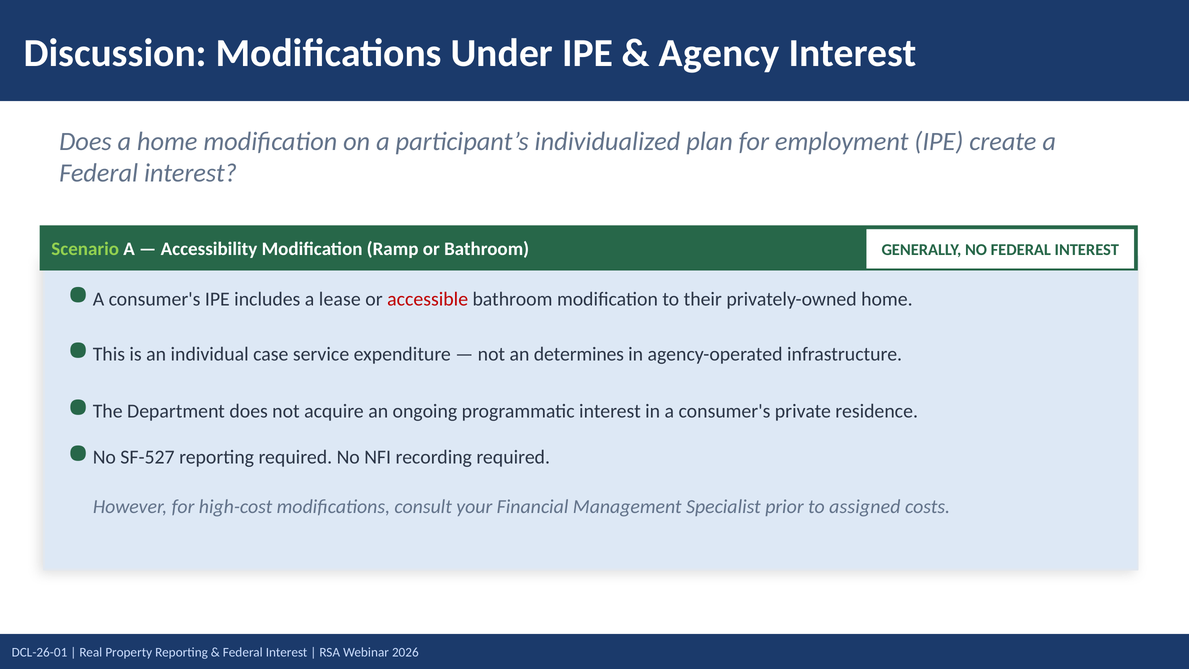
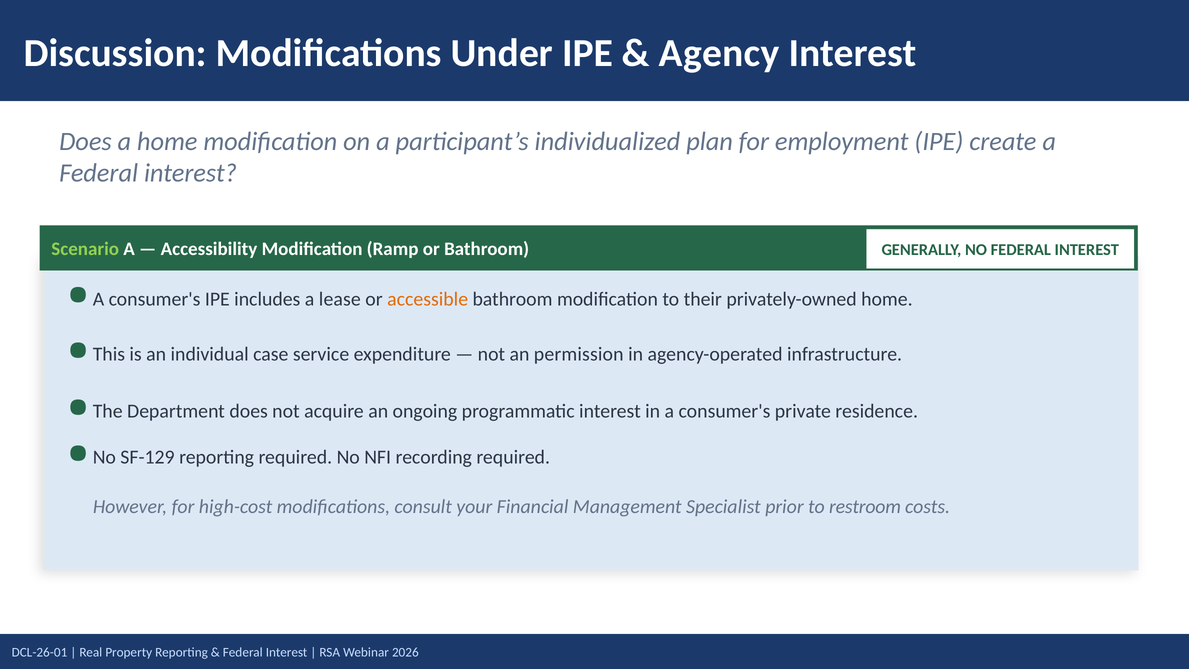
accessible colour: red -> orange
determines: determines -> permission
SF-527: SF-527 -> SF-129
assigned: assigned -> restroom
